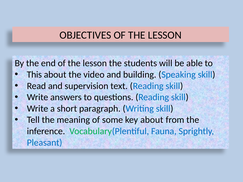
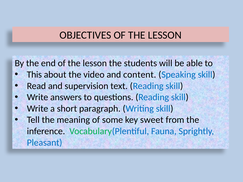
building: building -> content
key about: about -> sweet
